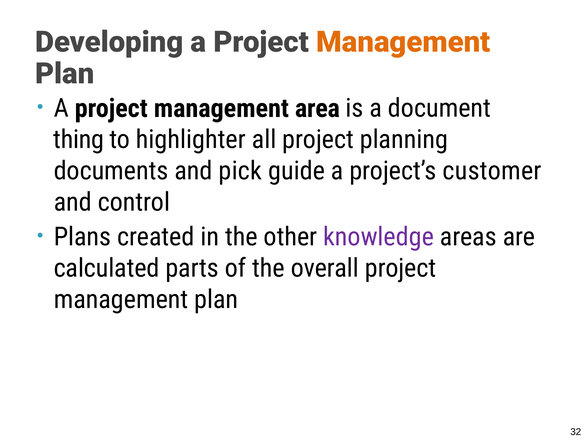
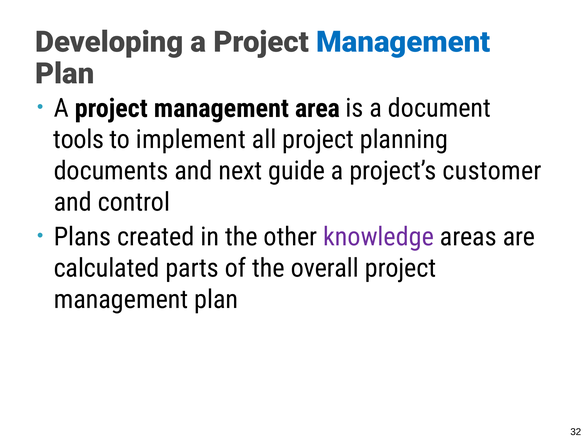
Management at (403, 42) colour: orange -> blue
thing: thing -> tools
highlighter: highlighter -> implement
pick: pick -> next
